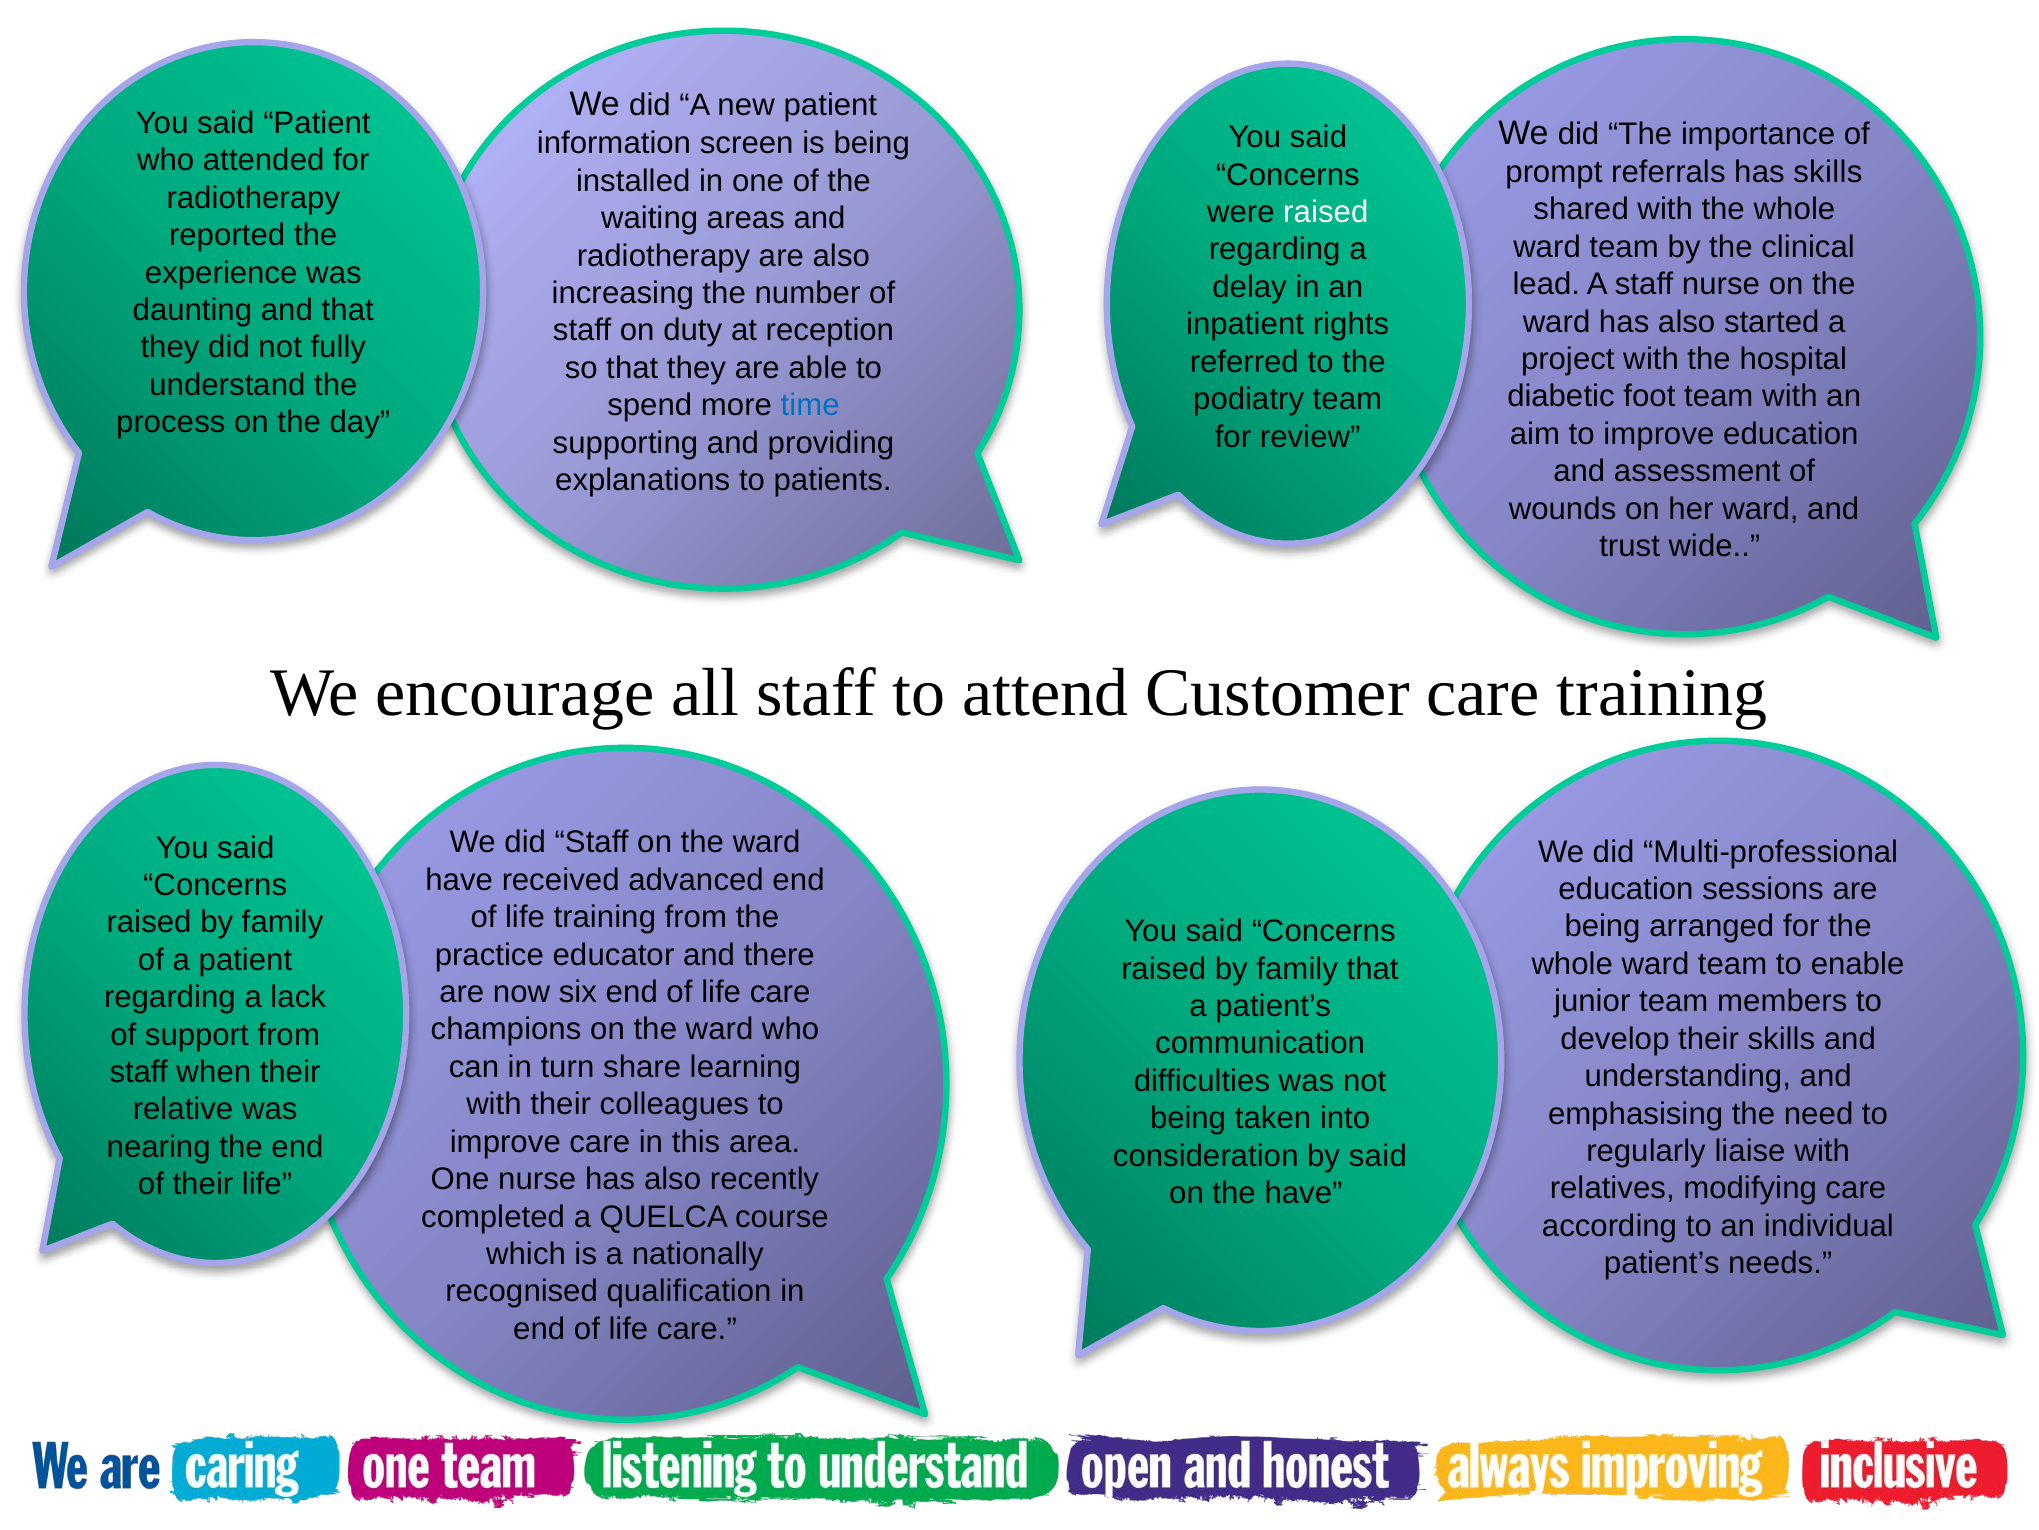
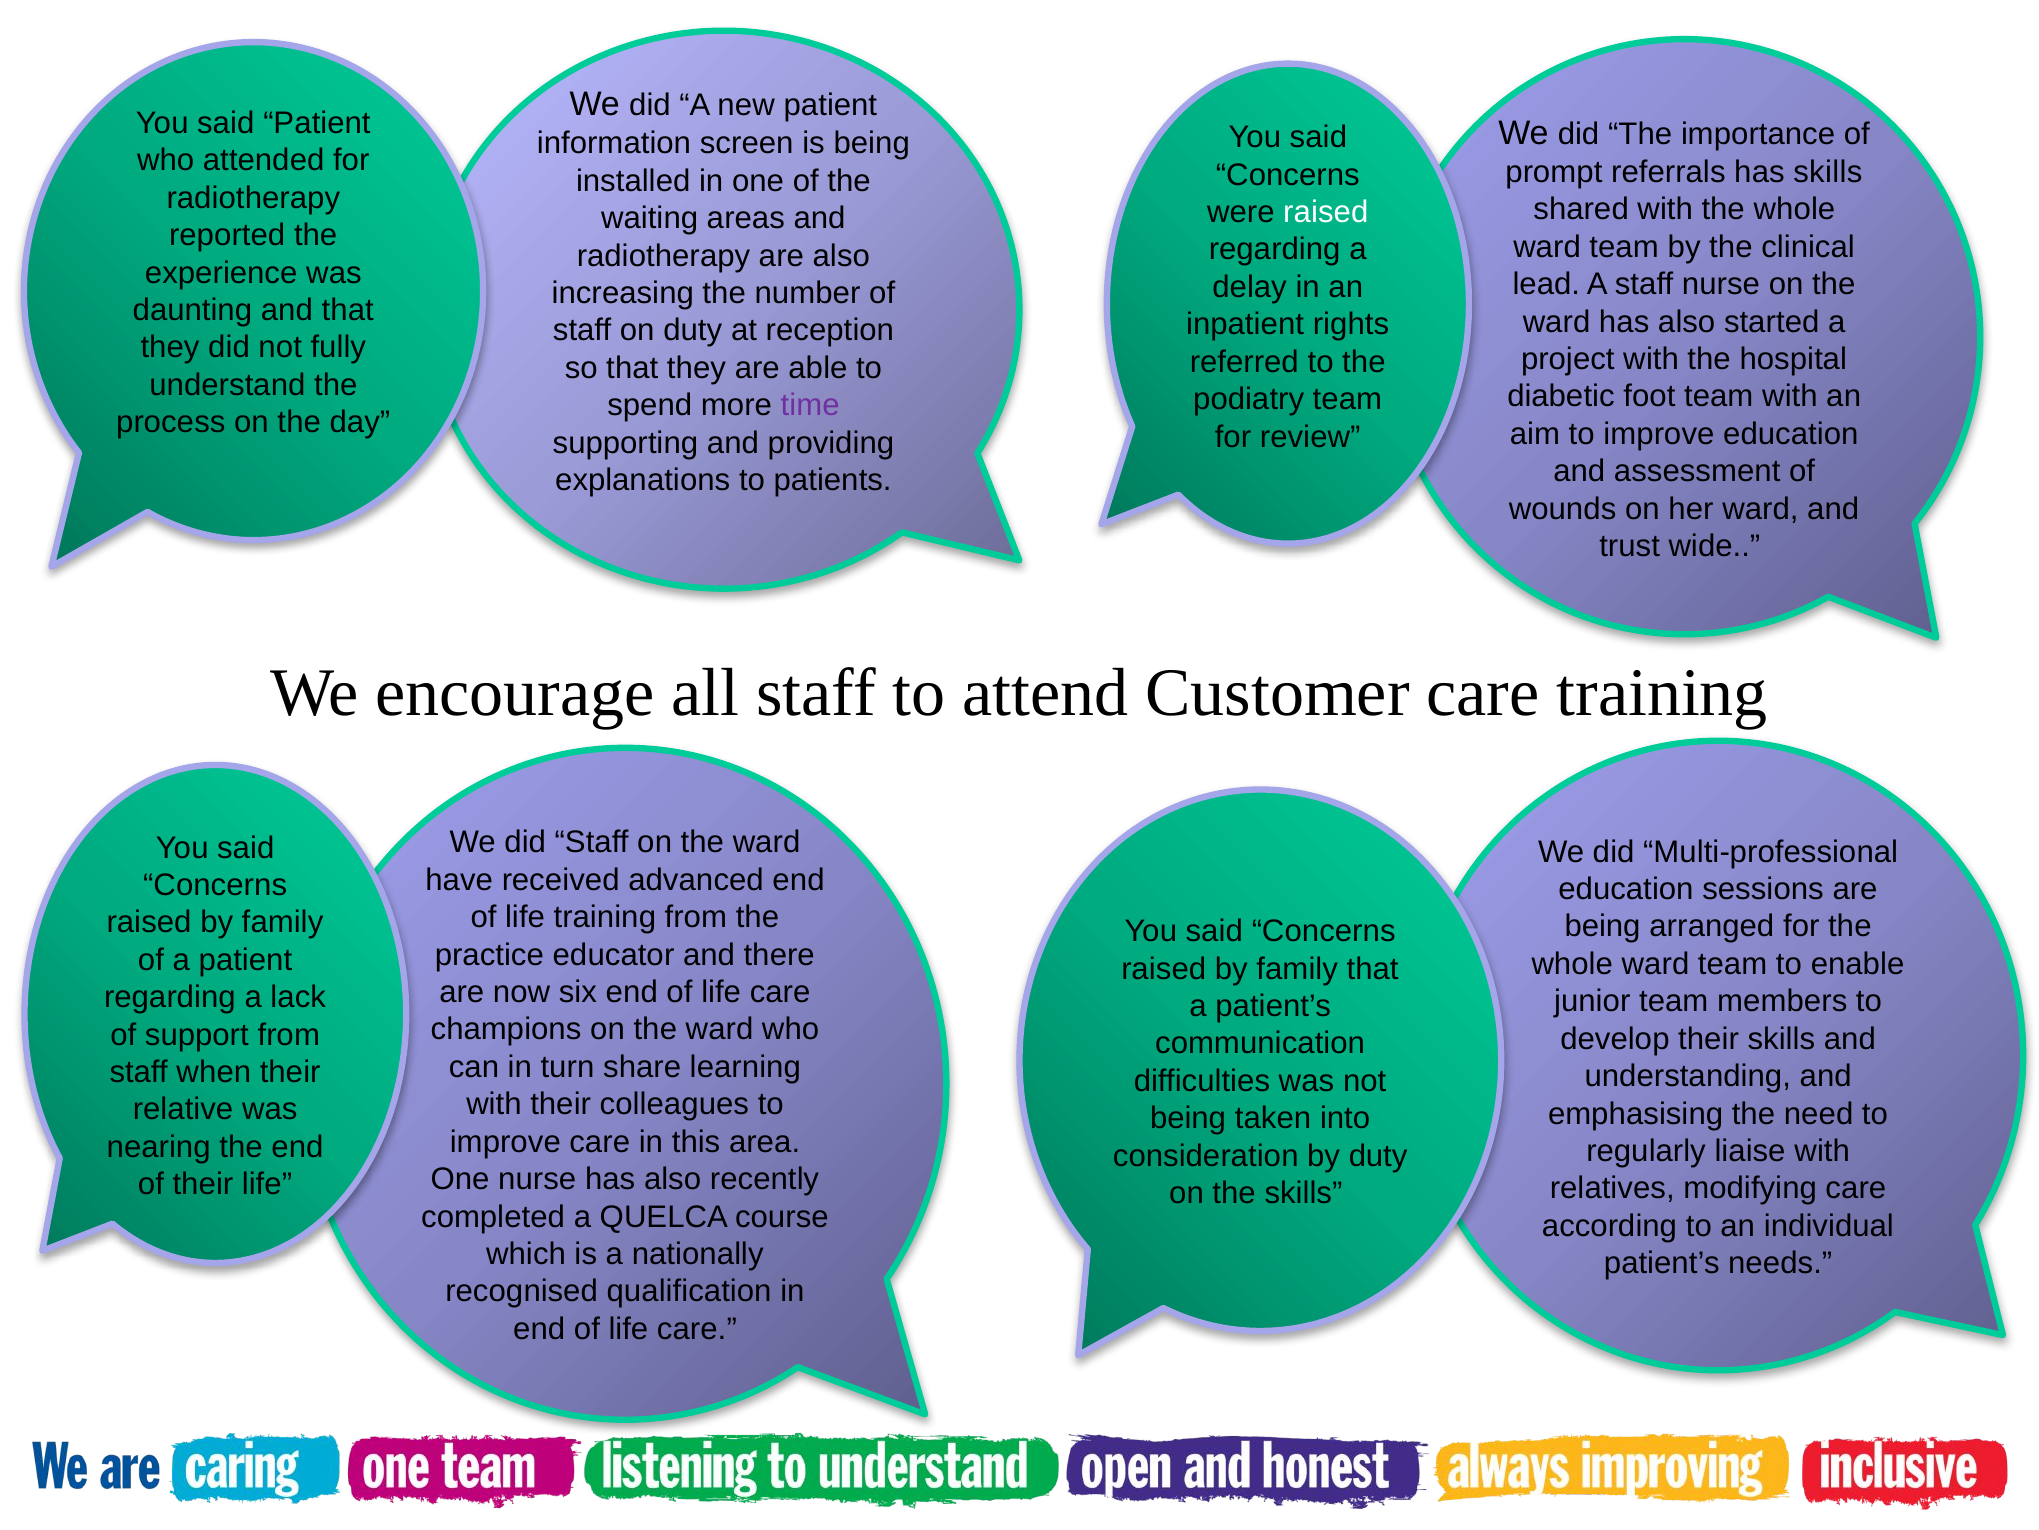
time colour: blue -> purple
by said: said -> duty
the have: have -> skills
